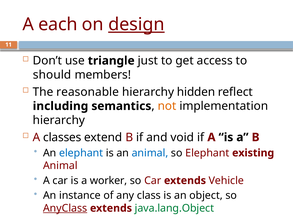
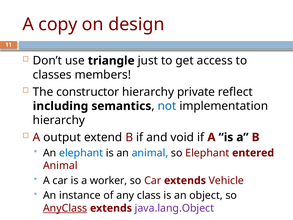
each: each -> copy
design underline: present -> none
should: should -> classes
reasonable: reasonable -> constructor
hidden: hidden -> private
not colour: orange -> blue
classes: classes -> output
existing: existing -> entered
java.lang.Object colour: green -> purple
